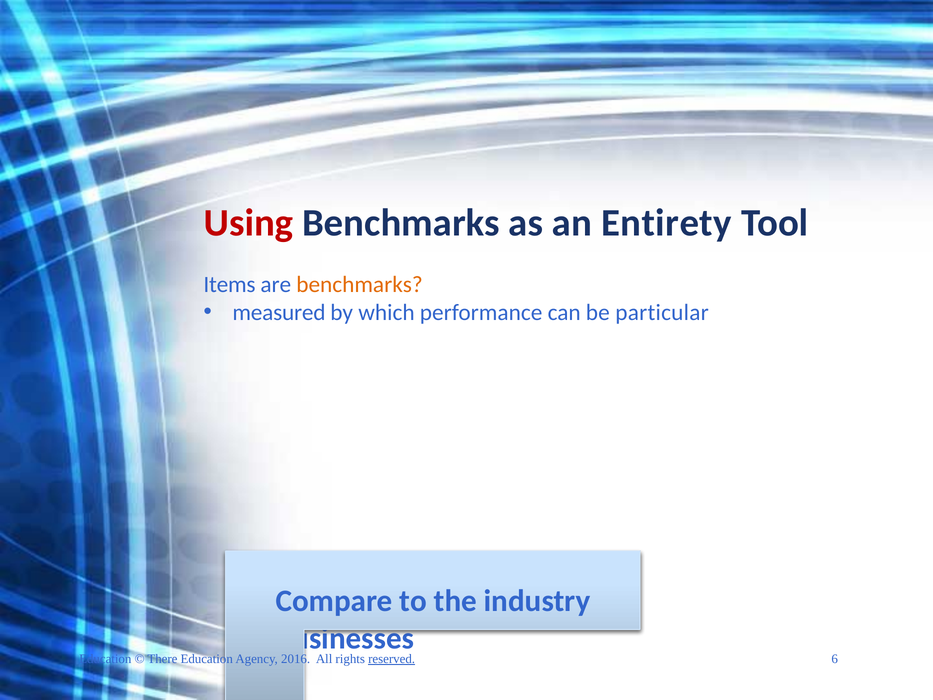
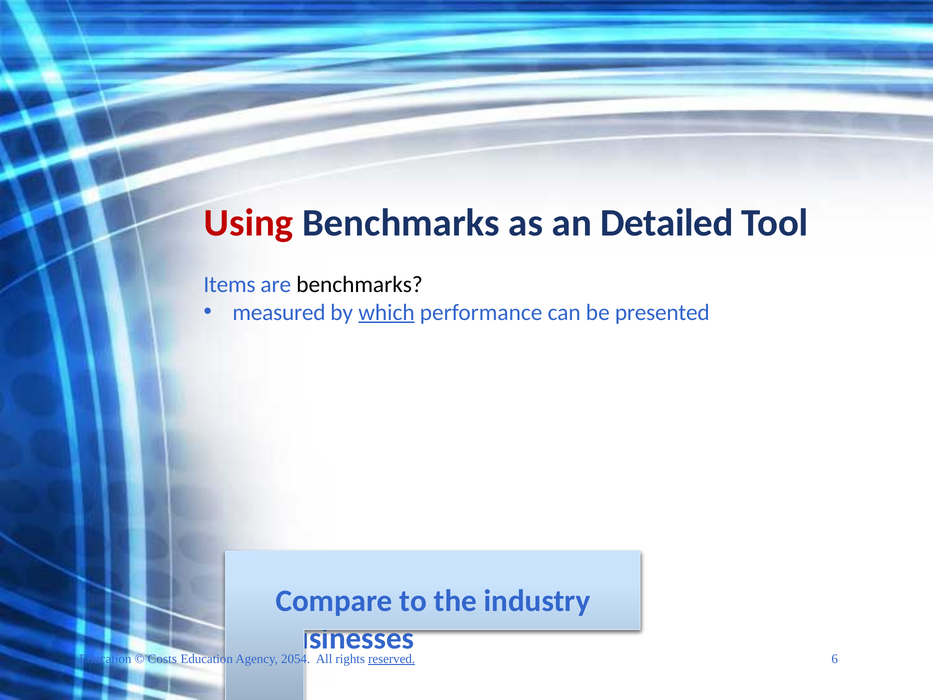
Entirety: Entirety -> Detailed
benchmarks at (360, 284) colour: orange -> black
which underline: none -> present
particular: particular -> presented
There: There -> Costs
2016: 2016 -> 2054
